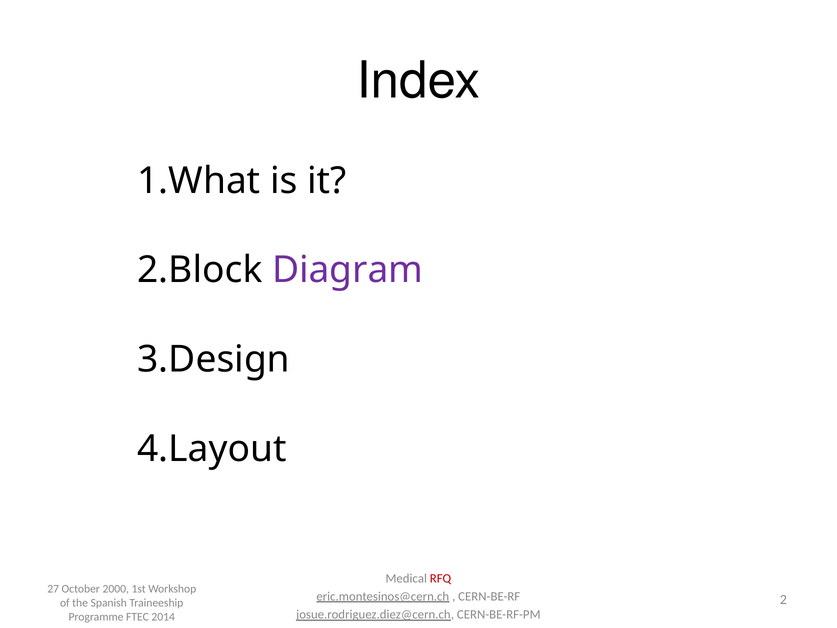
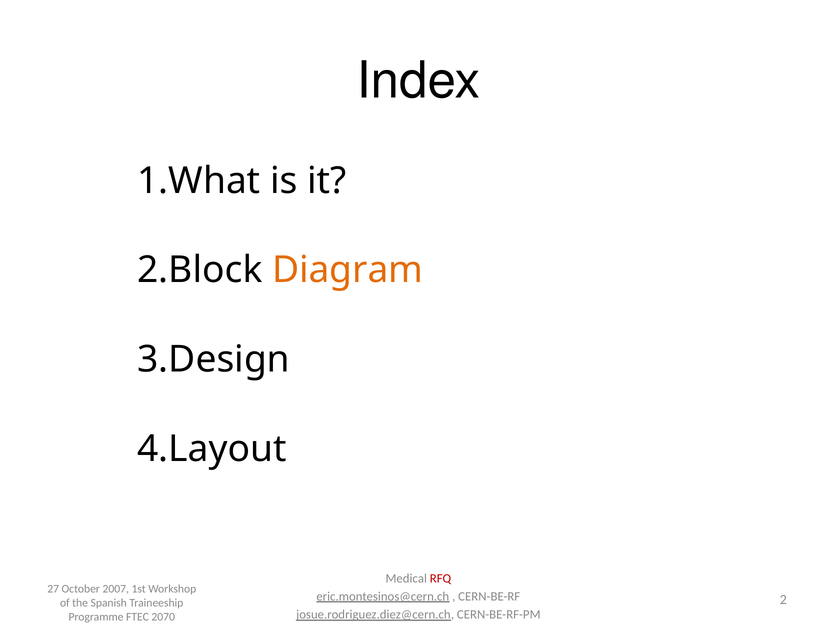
Diagram colour: purple -> orange
2000: 2000 -> 2007
2014: 2014 -> 2070
